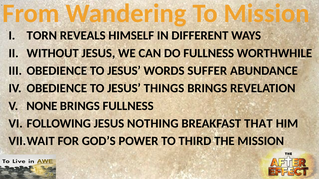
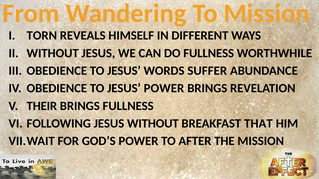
JESUS THINGS: THINGS -> POWER
NONE: NONE -> THEIR
JESUS NOTHING: NOTHING -> WITHOUT
THIRD: THIRD -> AFTER
